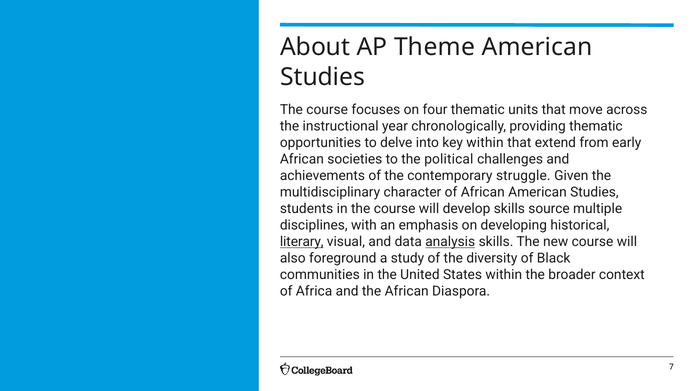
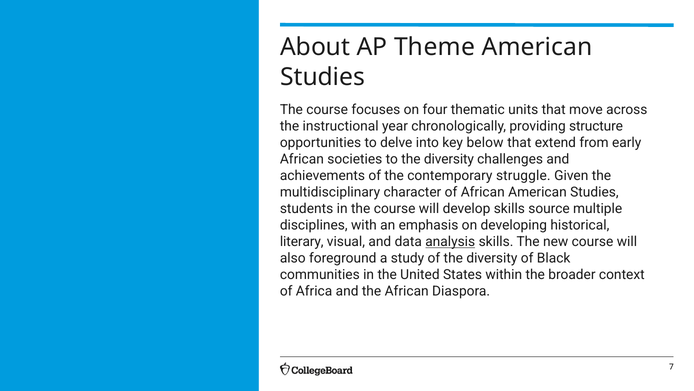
providing thematic: thematic -> structure
key within: within -> below
to the political: political -> diversity
literary underline: present -> none
